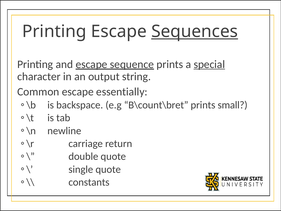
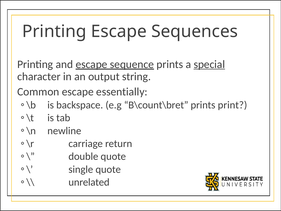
Sequences underline: present -> none
small: small -> print
constants: constants -> unrelated
